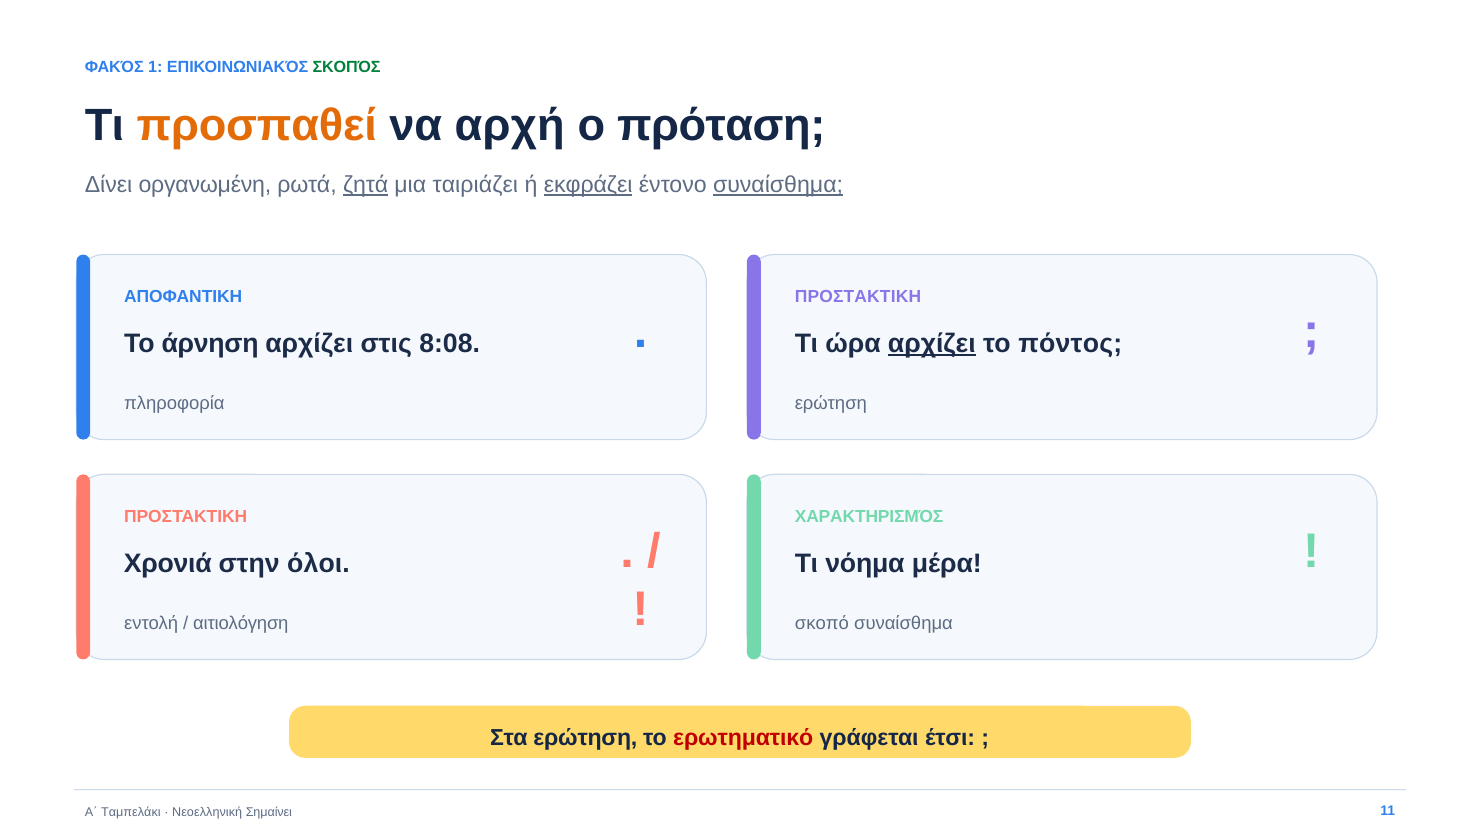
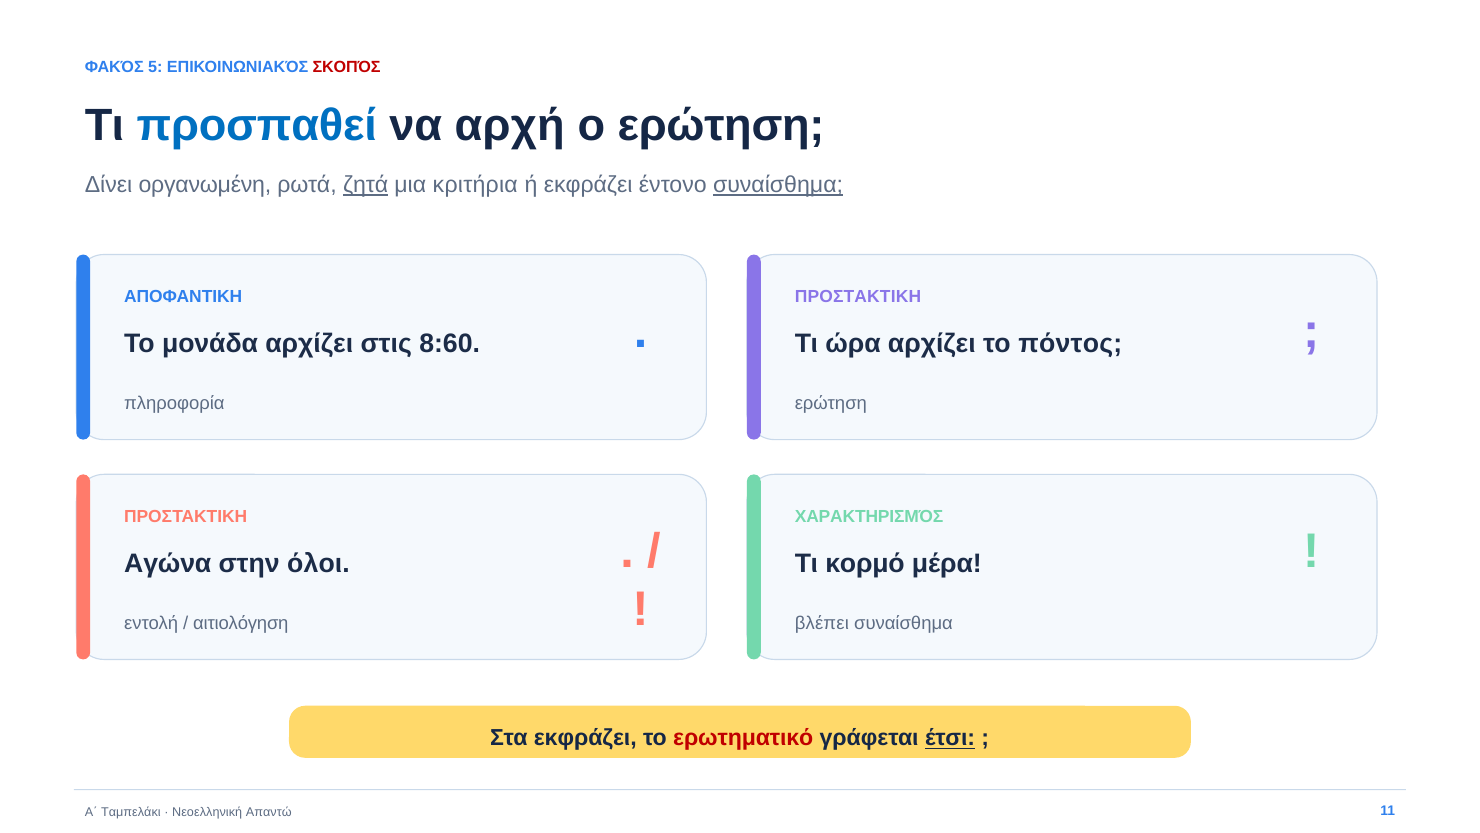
1: 1 -> 5
ΣΚΟΠΌΣ colour: green -> red
προσπαθεί colour: orange -> blue
ο πρόταση: πρόταση -> ερώτηση
ταιριάζει: ταιριάζει -> κριτήρια
εκφράζει at (588, 185) underline: present -> none
άρνηση: άρνηση -> μονάδα
8:08: 8:08 -> 8:60
αρχίζει at (932, 344) underline: present -> none
Χρονιά: Χρονιά -> Αγώνα
νόημα: νόημα -> κορμό
σκοπό: σκοπό -> βλέπει
Στα ερώτηση: ερώτηση -> εκφράζει
έτσι underline: none -> present
Σημαίνει: Σημαίνει -> Απαντώ
